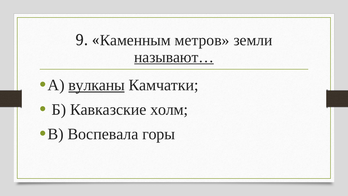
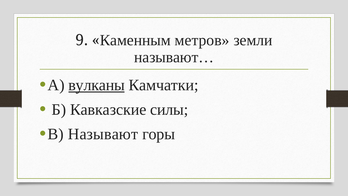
называют… underline: present -> none
холм: холм -> силы
Воспевала: Воспевала -> Называют
